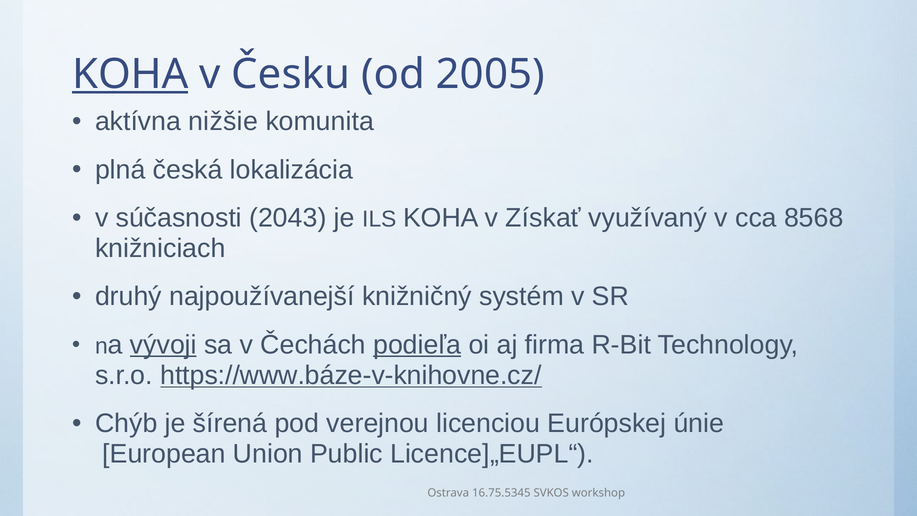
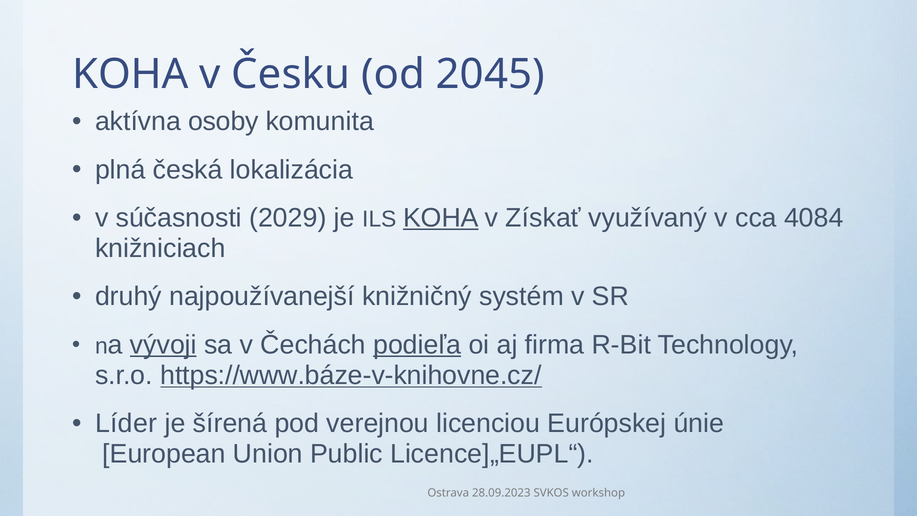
KOHA at (130, 74) underline: present -> none
2005: 2005 -> 2045
nižšie: nižšie -> osoby
2043: 2043 -> 2029
KOHA at (441, 218) underline: none -> present
8568: 8568 -> 4084
Chýb: Chýb -> Líder
16.75.5345: 16.75.5345 -> 28.09.2023
